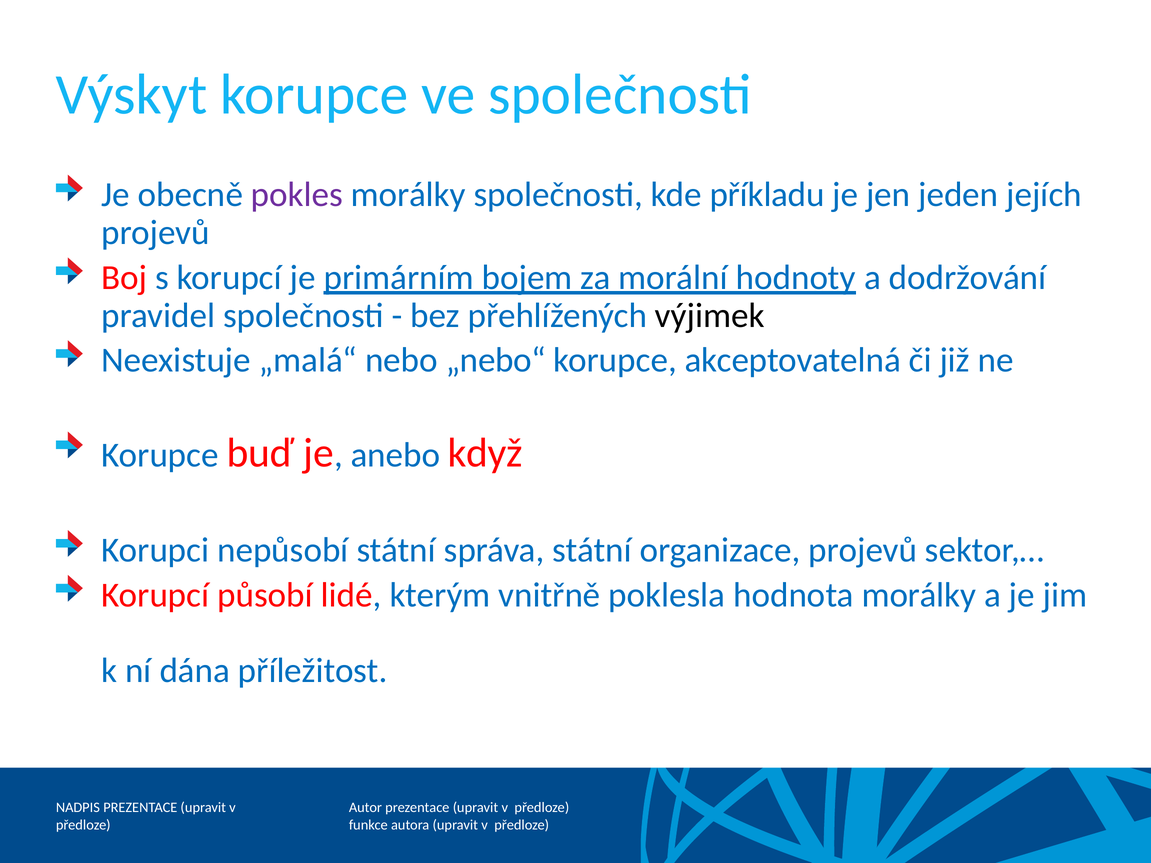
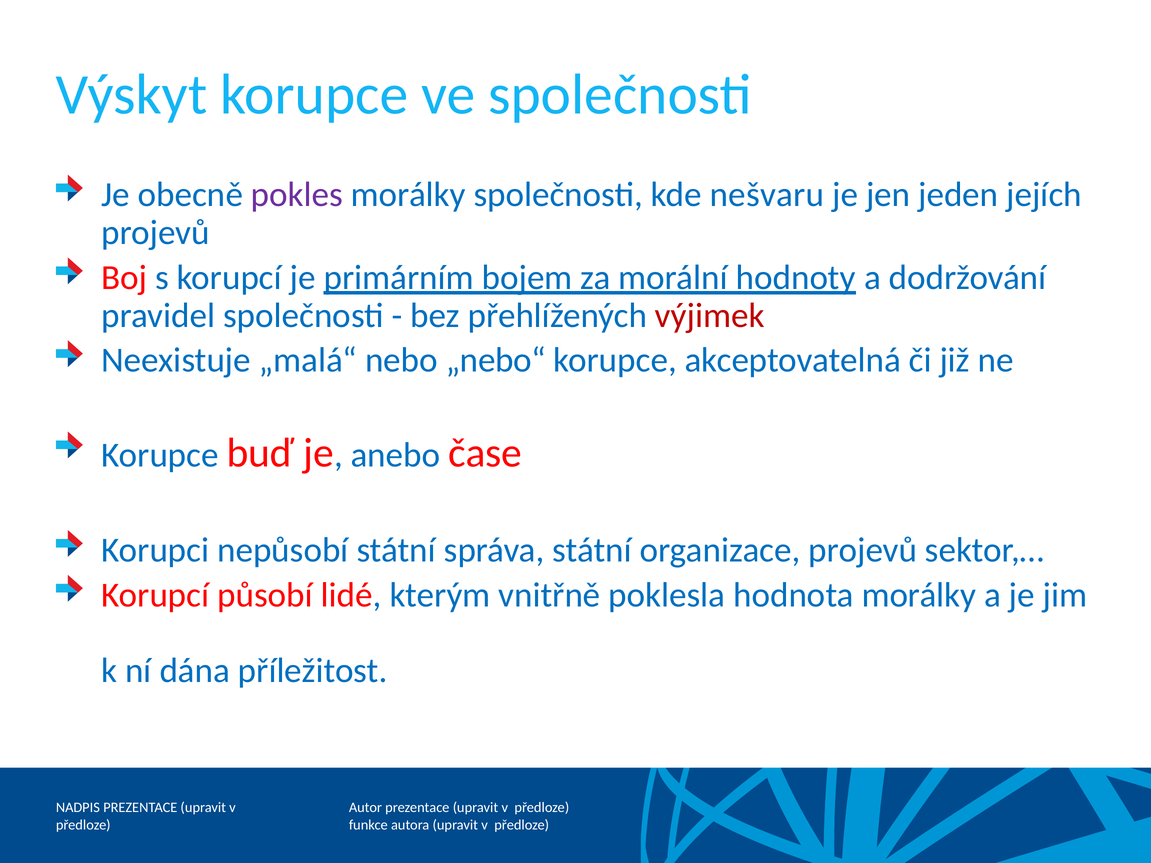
příkladu: příkladu -> nešvaru
výjimek colour: black -> red
když: když -> čase
